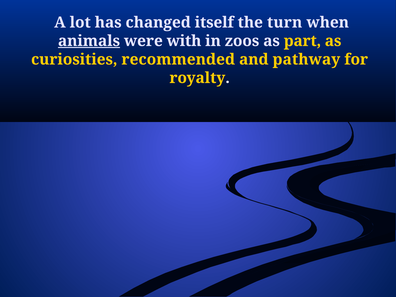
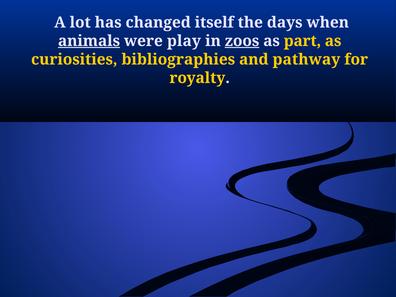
turn: turn -> days
with: with -> play
zoos underline: none -> present
recommended: recommended -> bibliographies
